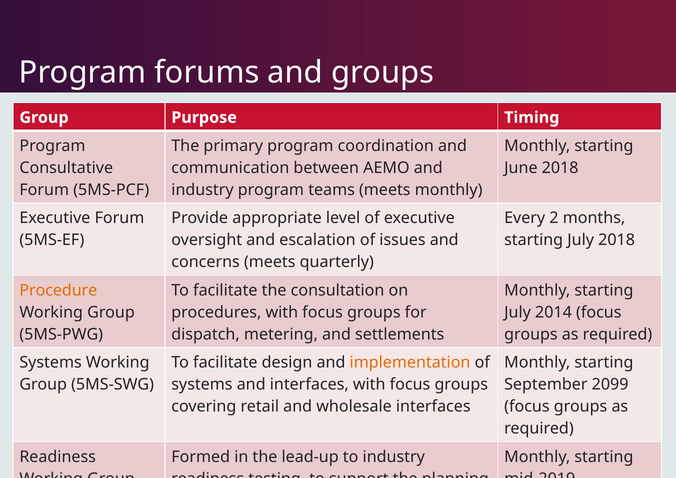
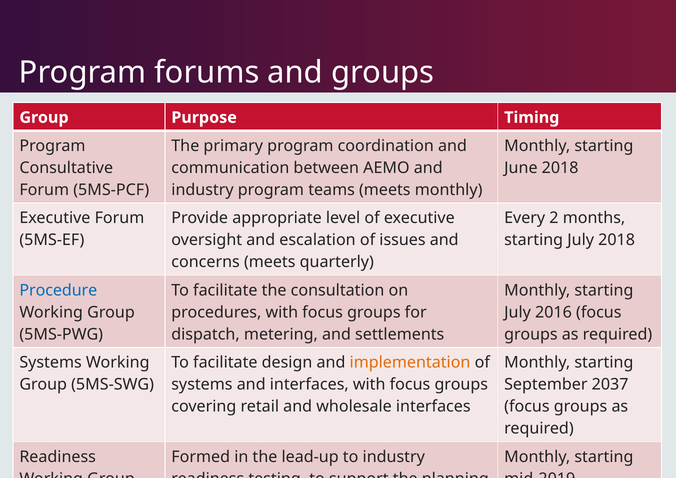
Procedure colour: orange -> blue
2014: 2014 -> 2016
2099: 2099 -> 2037
